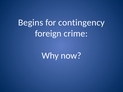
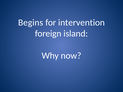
contingency: contingency -> intervention
crime: crime -> island
